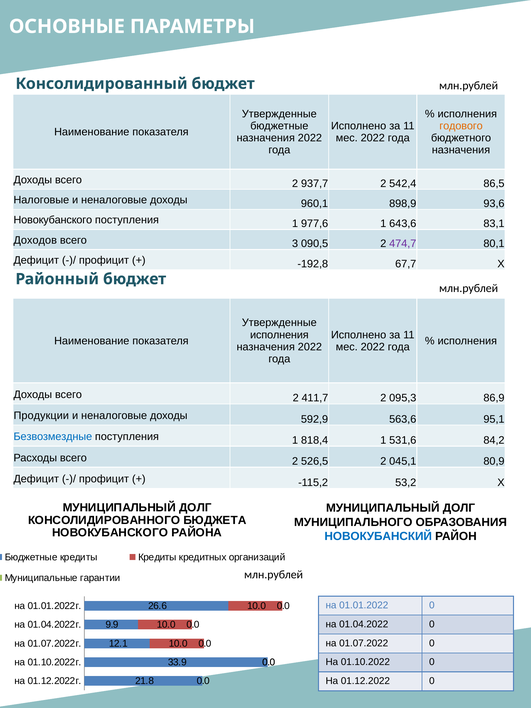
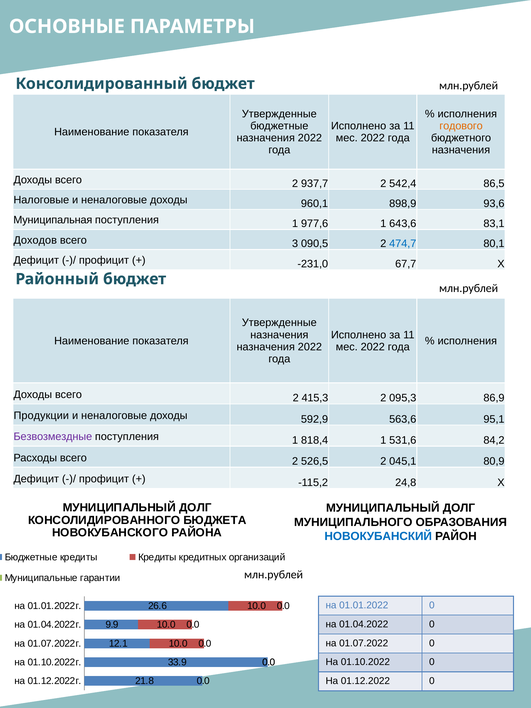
Новокубанского at (53, 220): Новокубанского -> Муниципальная
474,7 colour: purple -> blue
-192,8: -192,8 -> -231,0
исполнения at (279, 335): исполнения -> назначения
411,7: 411,7 -> 415,3
Безвозмездные colour: blue -> purple
53,2: 53,2 -> 24,8
